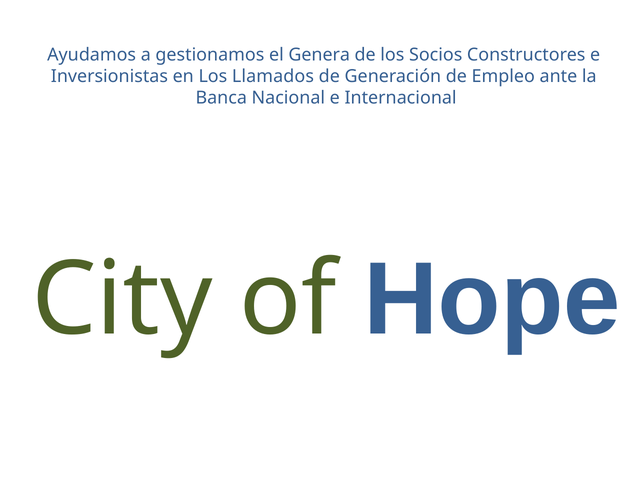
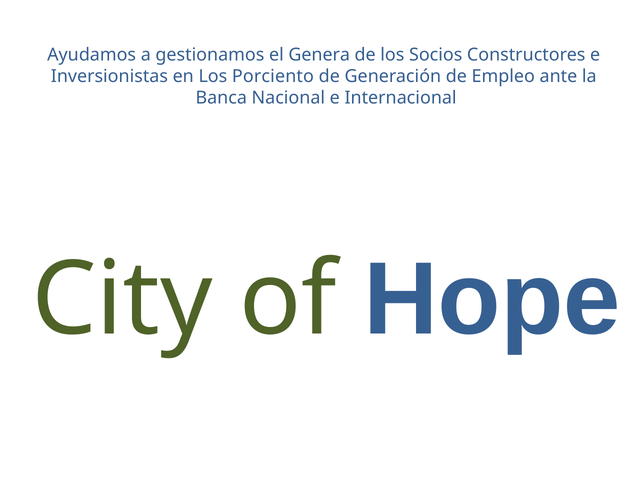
Llamados: Llamados -> Porciento
